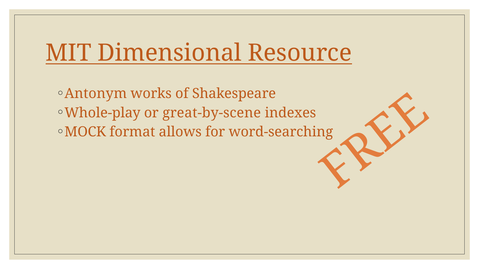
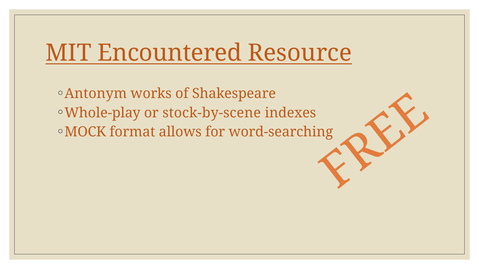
Dimensional: Dimensional -> Encountered
great-by-scene: great-by-scene -> stock-by-scene
